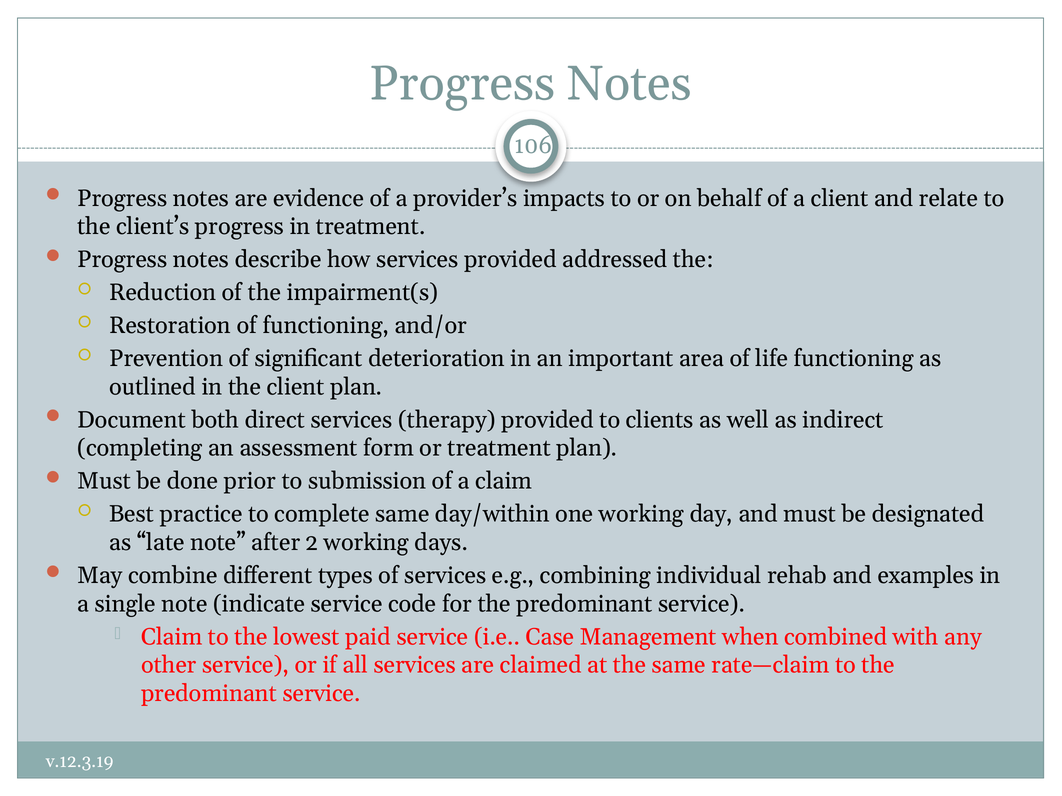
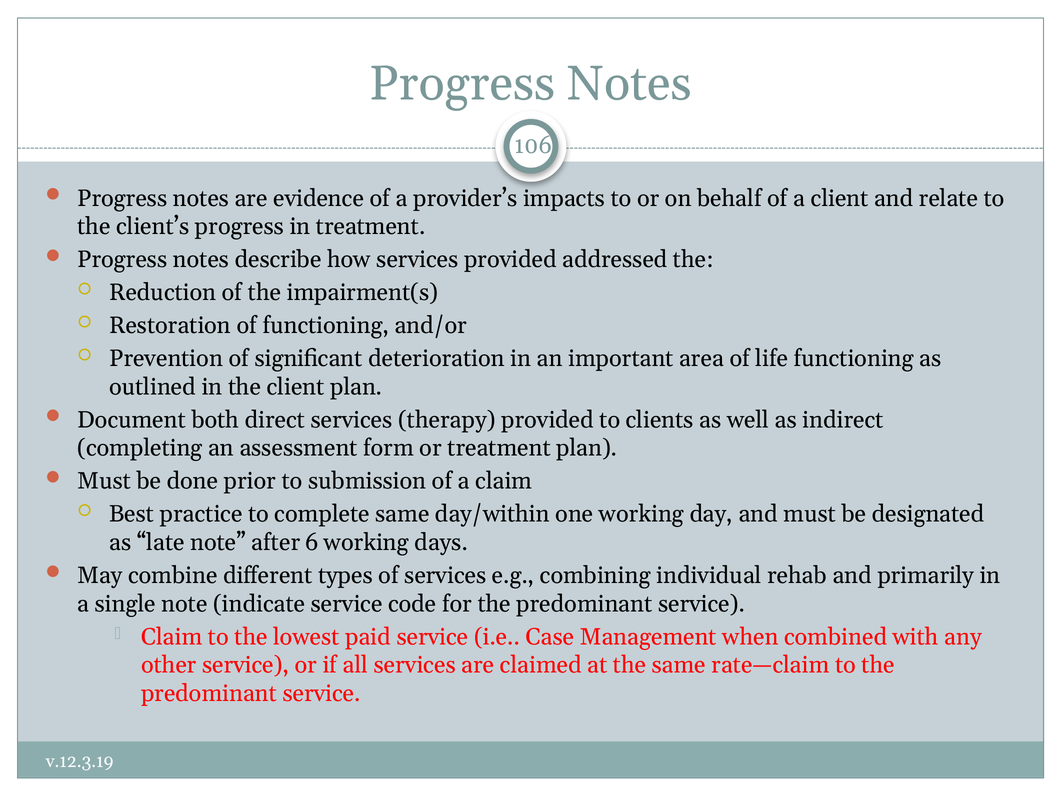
2: 2 -> 6
examples: examples -> primarily
